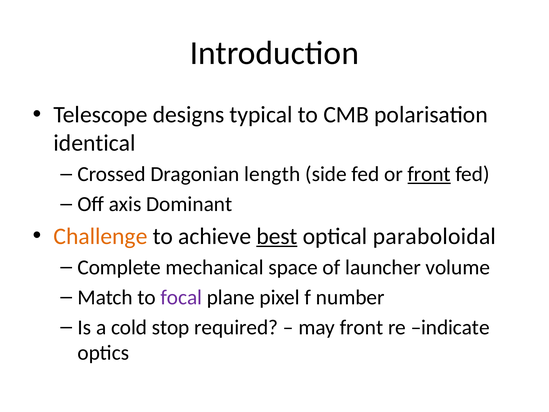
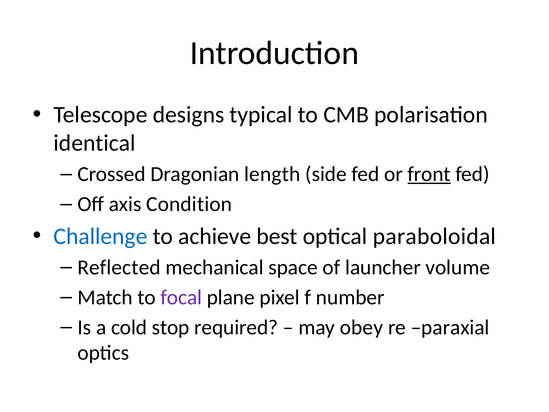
Dominant: Dominant -> Condition
Challenge colour: orange -> blue
best underline: present -> none
Complete: Complete -> Reflected
may front: front -> obey
indicate: indicate -> paraxial
